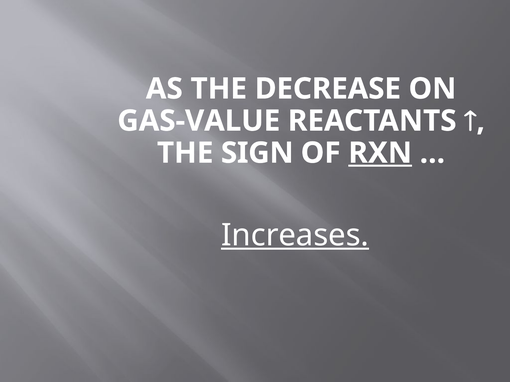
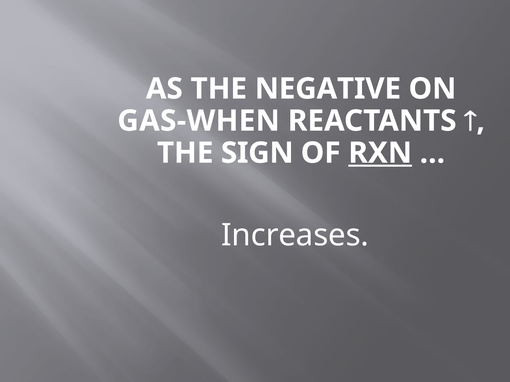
DECREASE: DECREASE -> NEGATIVE
GAS-VALUE: GAS-VALUE -> GAS-WHEN
Increases underline: present -> none
